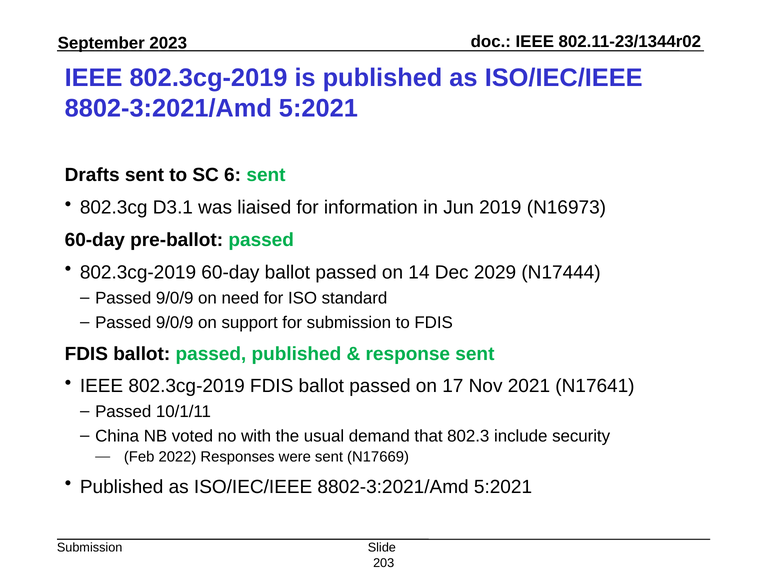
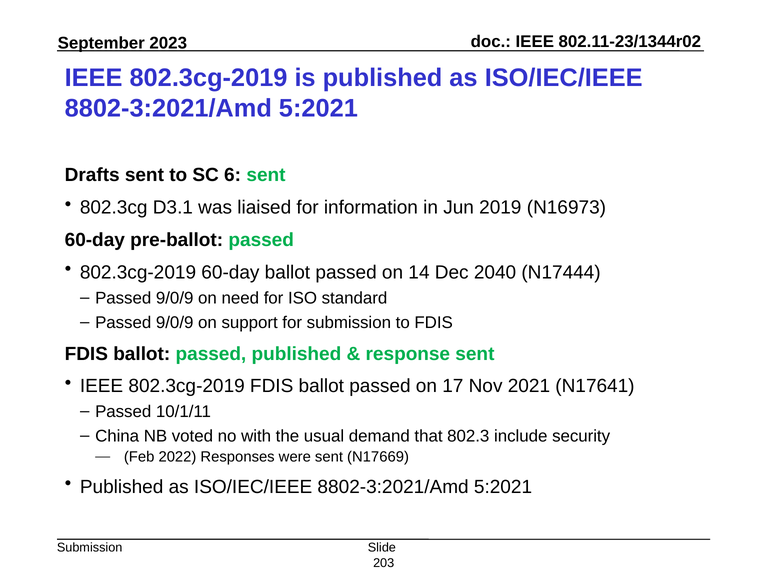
2029: 2029 -> 2040
